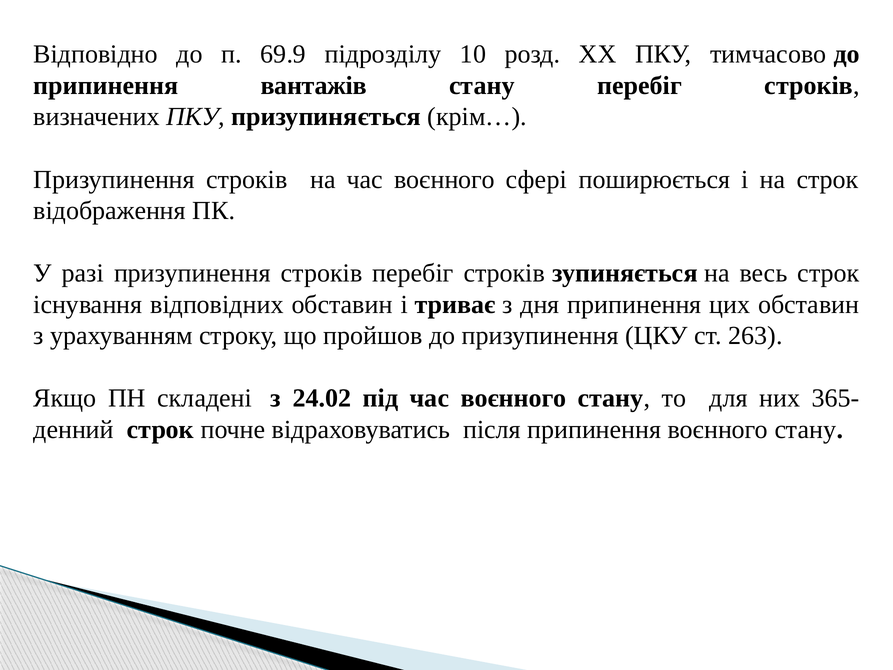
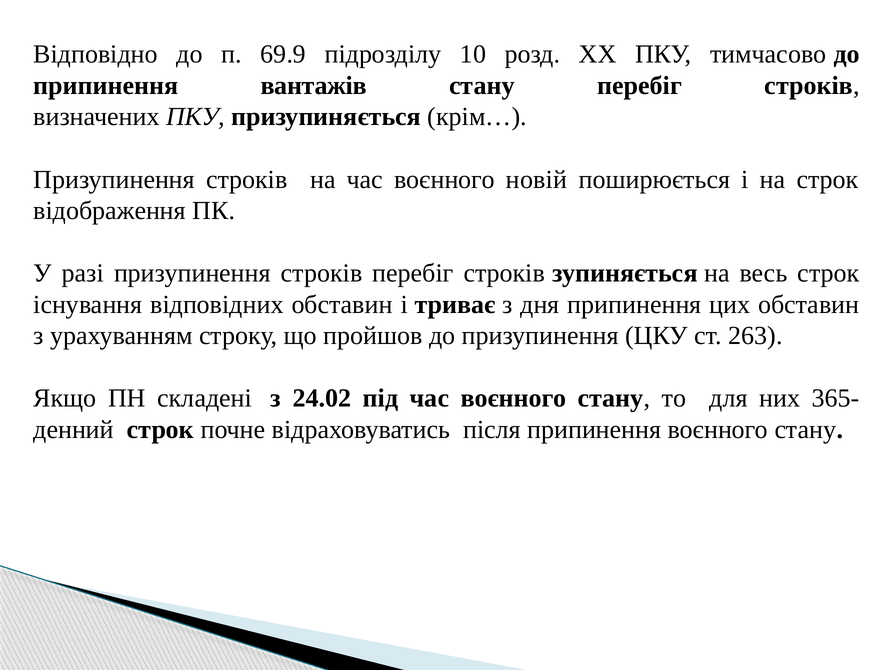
сфері: сфері -> новій
